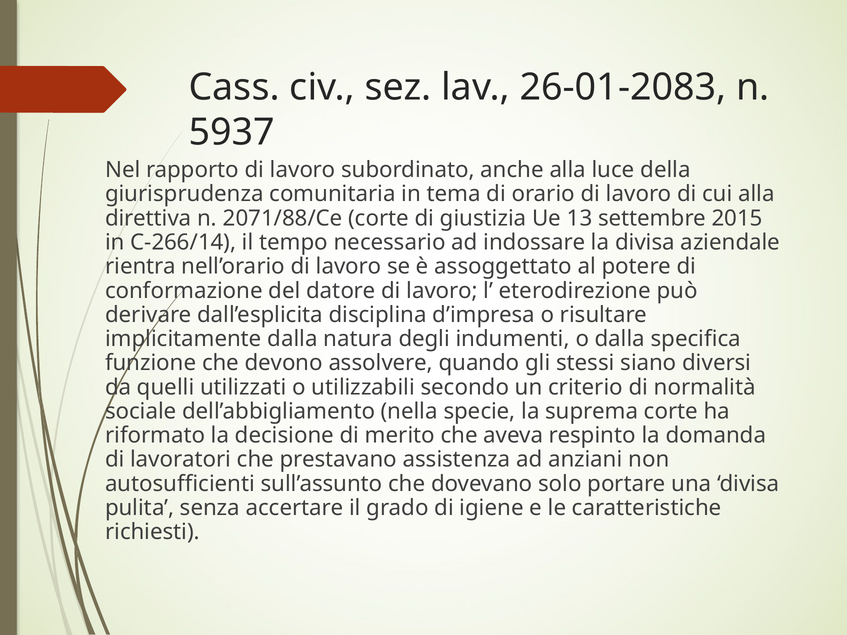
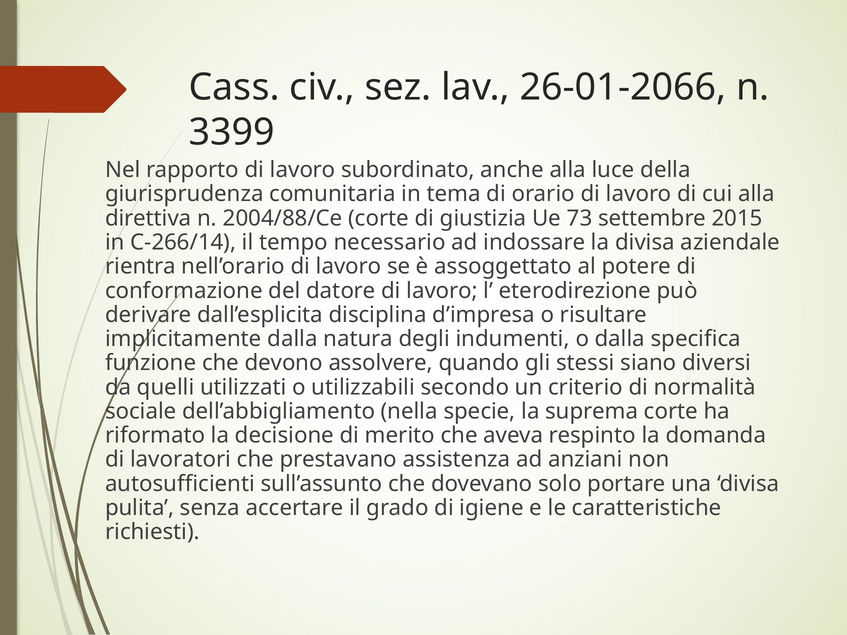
26-01-2083: 26-01-2083 -> 26-01-2066
5937: 5937 -> 3399
2071/88/Ce: 2071/88/Ce -> 2004/88/Ce
13: 13 -> 73
